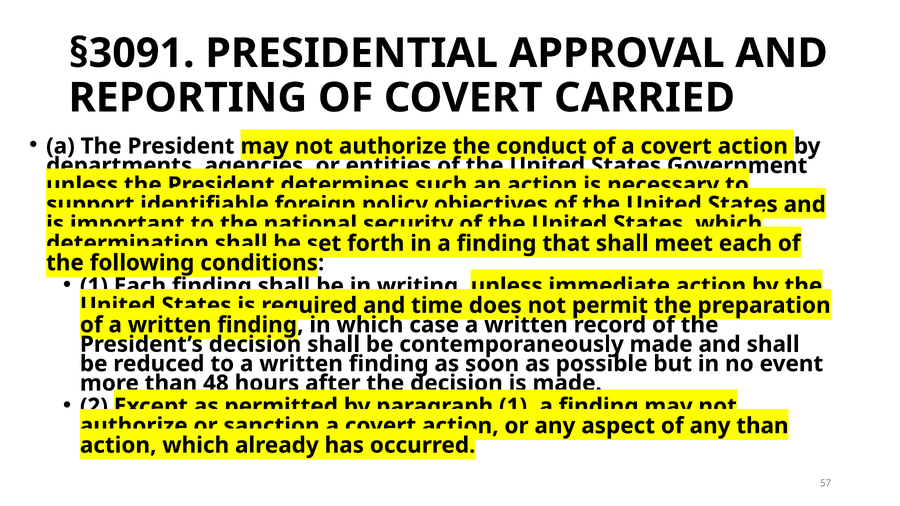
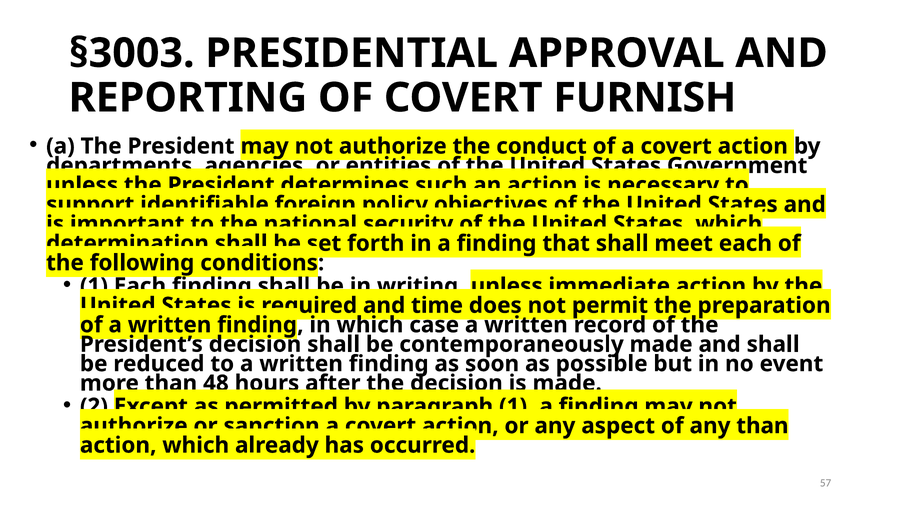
§3091: §3091 -> §3003
CARRIED: CARRIED -> FURNISH
